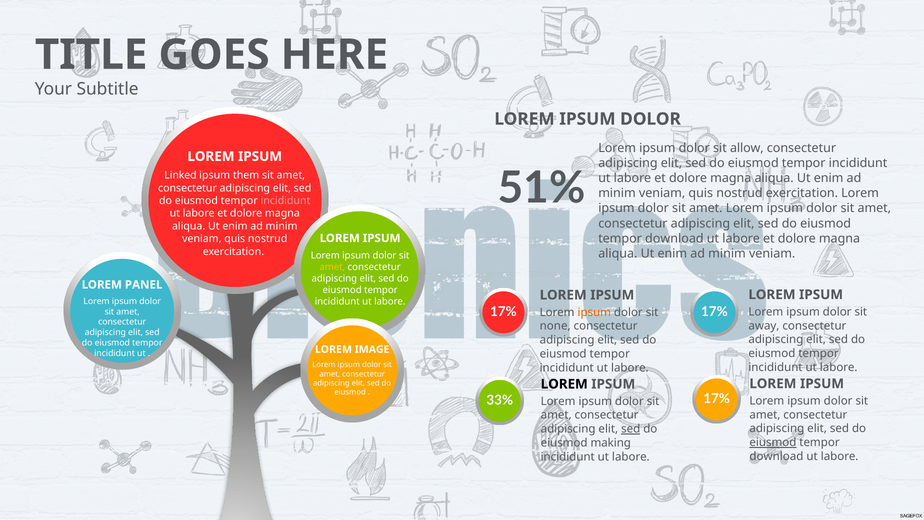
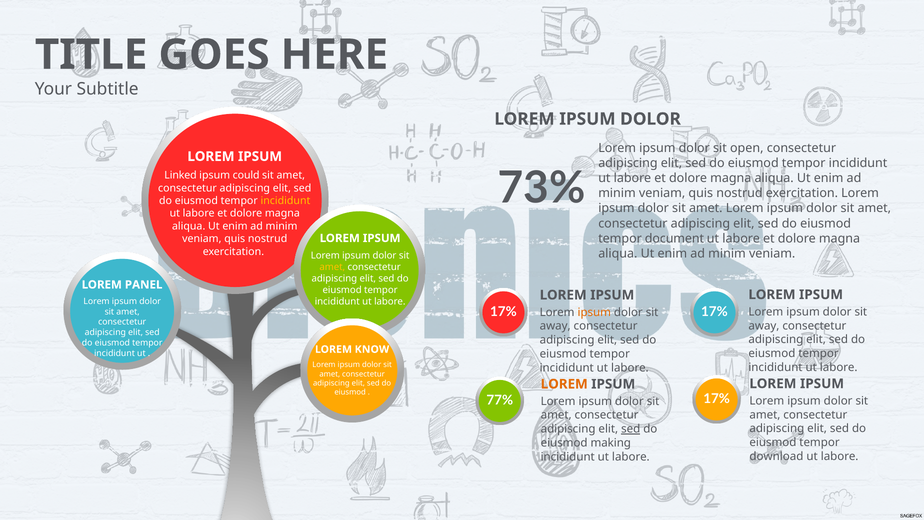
allow: allow -> open
51%: 51% -> 73%
them: them -> could
incididunt at (285, 201) colour: pink -> yellow
download at (674, 238): download -> document
none at (555, 326): none -> away
IMAGE: IMAGE -> KNOW
LOREM at (564, 384) colour: black -> orange
33%: 33% -> 77%
eiusmod at (773, 442) underline: present -> none
